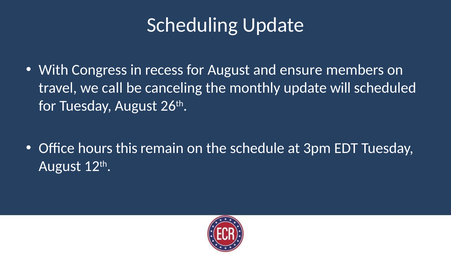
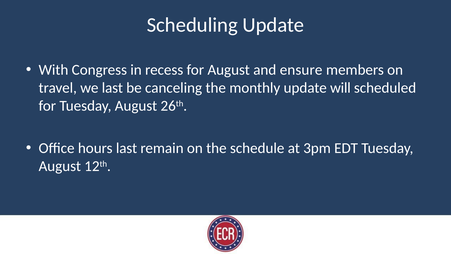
we call: call -> last
hours this: this -> last
